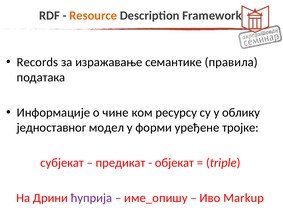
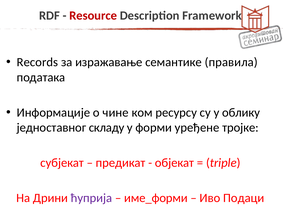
Resource colour: orange -> red
модел: модел -> складу
име_опишу: име_опишу -> име_форми
Markup: Markup -> Подаци
